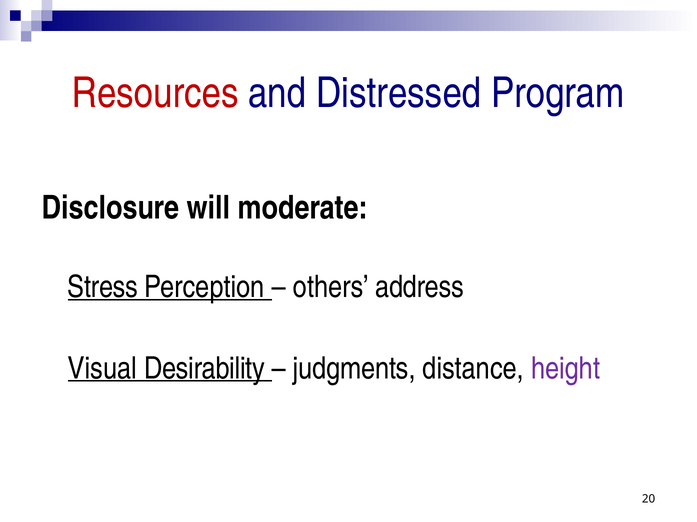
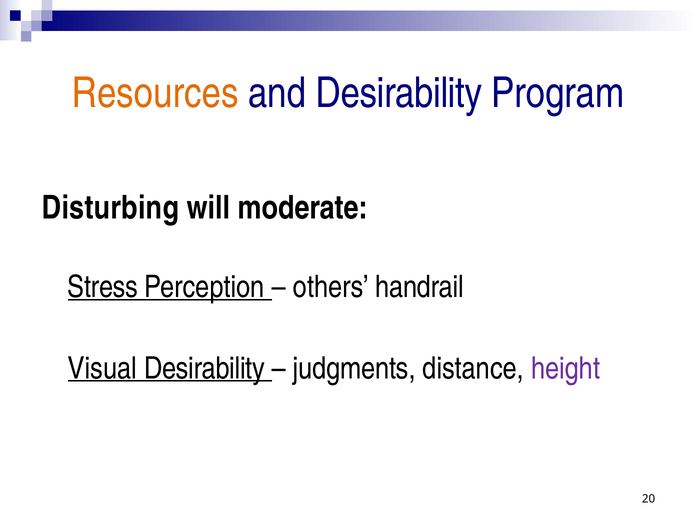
Resources colour: red -> orange
and Distressed: Distressed -> Desirability
Disclosure: Disclosure -> Disturbing
address: address -> handrail
